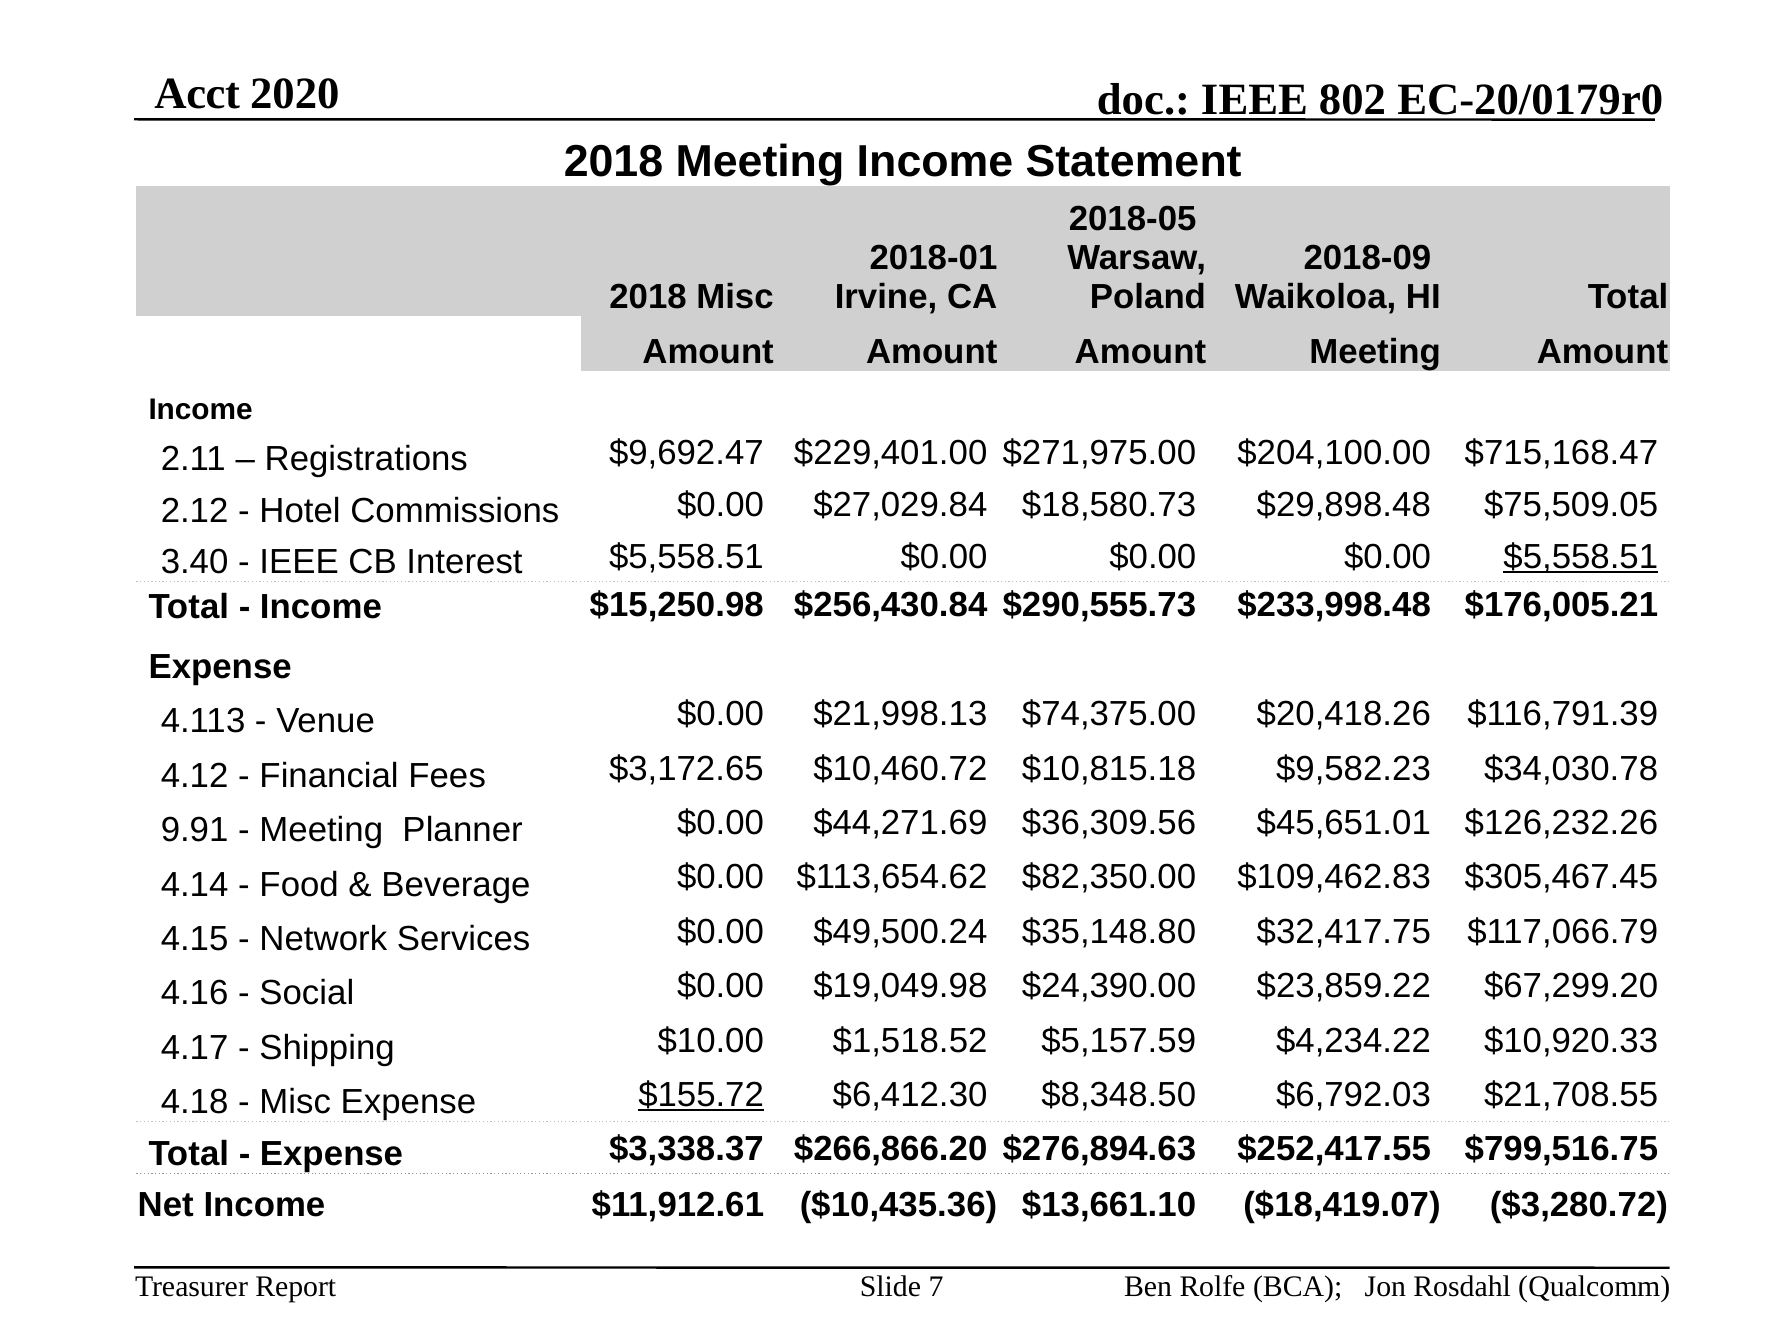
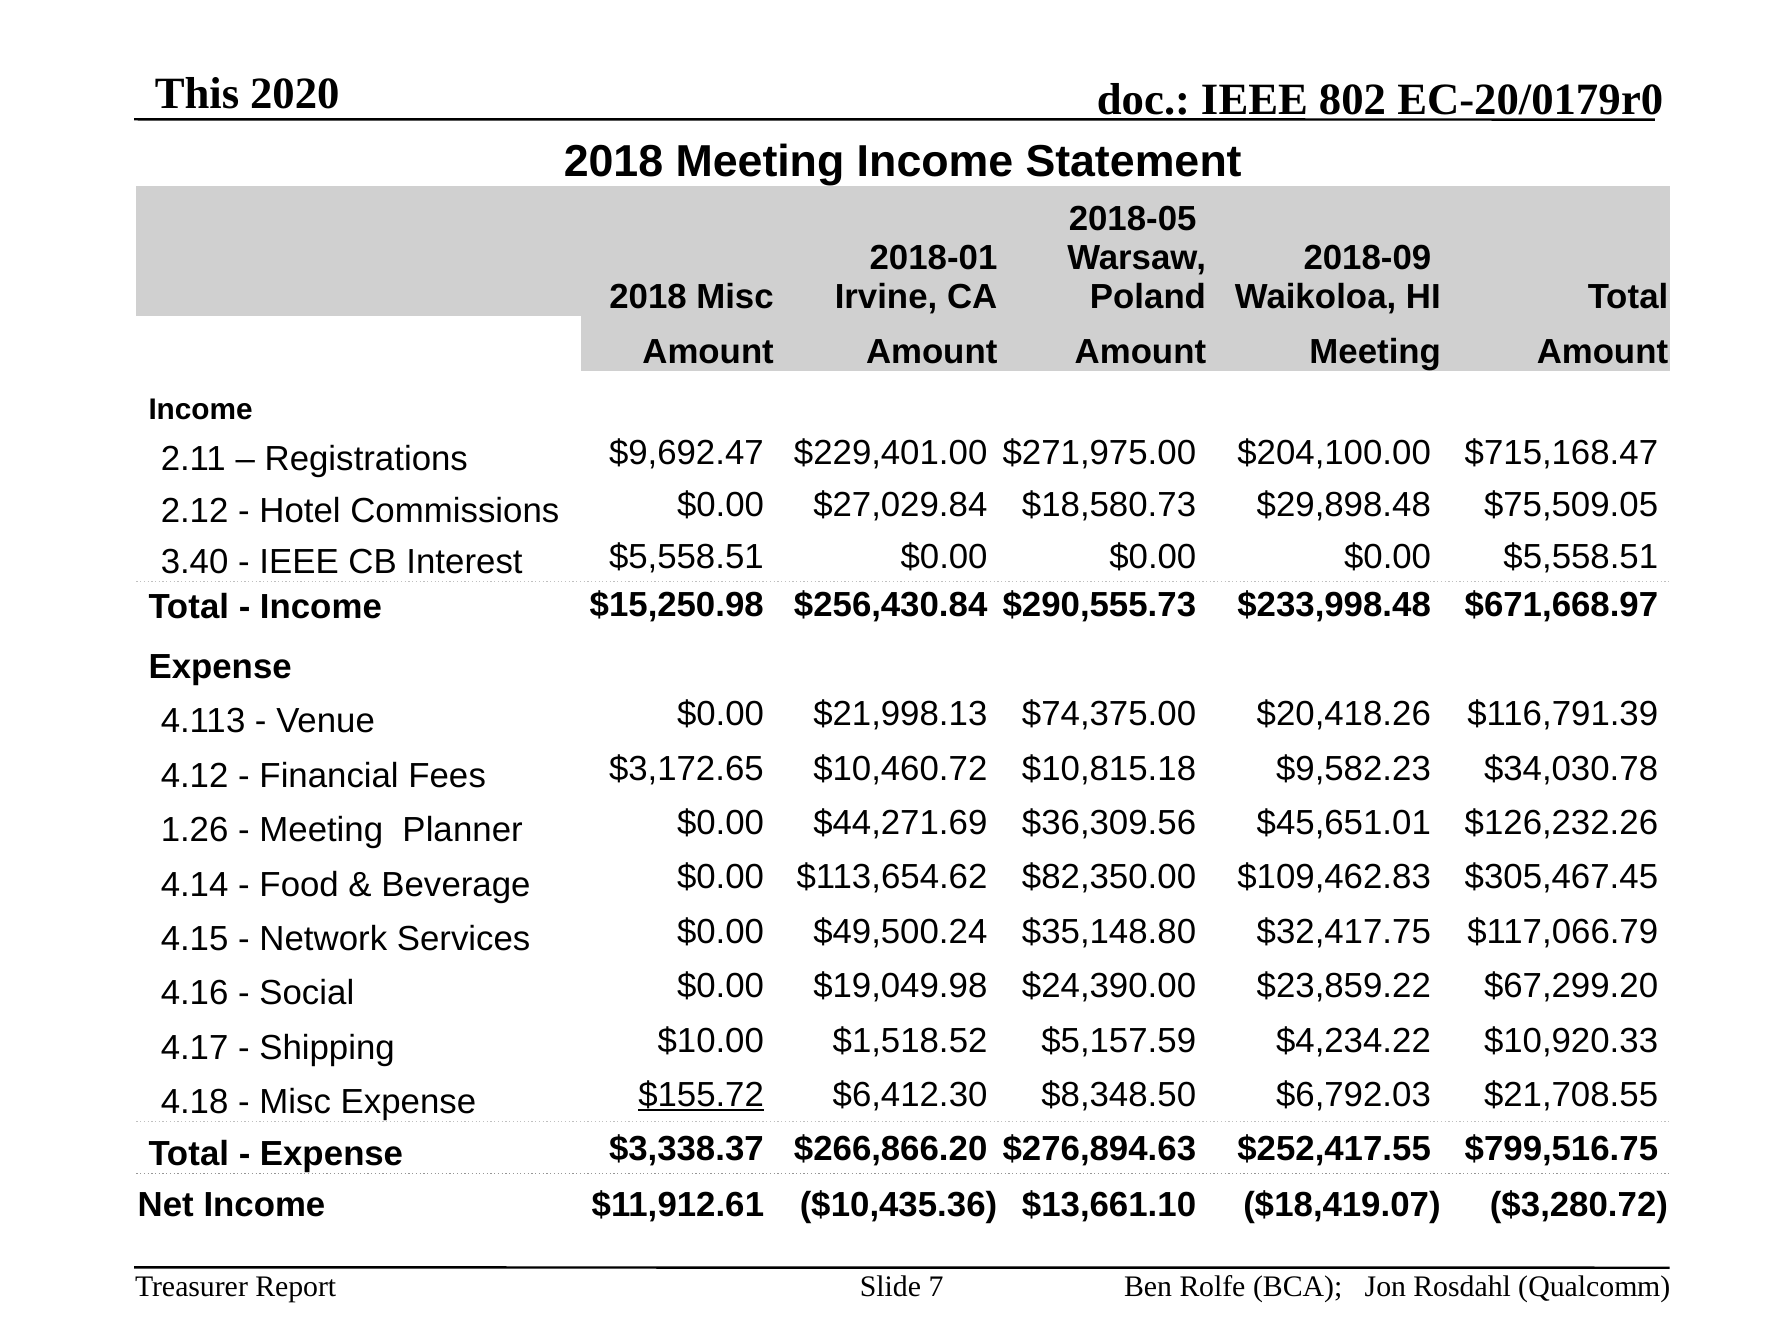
Acct: Acct -> This
$5,558.51 at (1581, 557) underline: present -> none
$176,005.21: $176,005.21 -> $671,668.97
9.91: 9.91 -> 1.26
